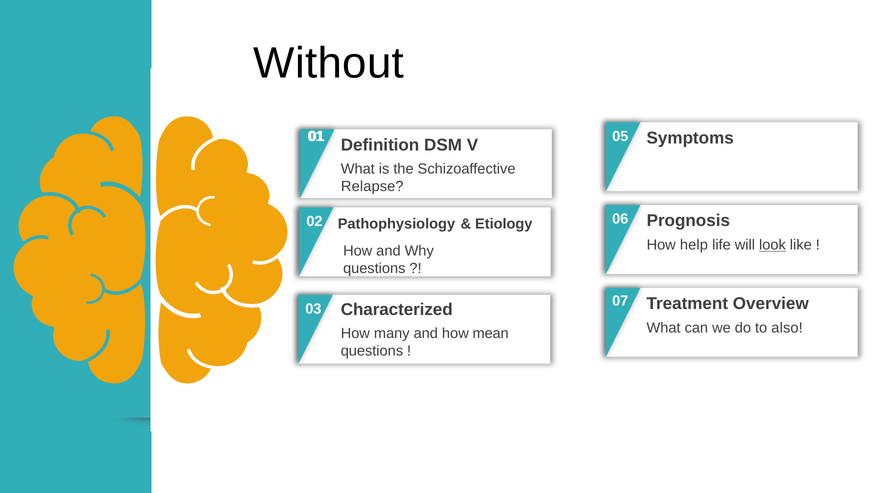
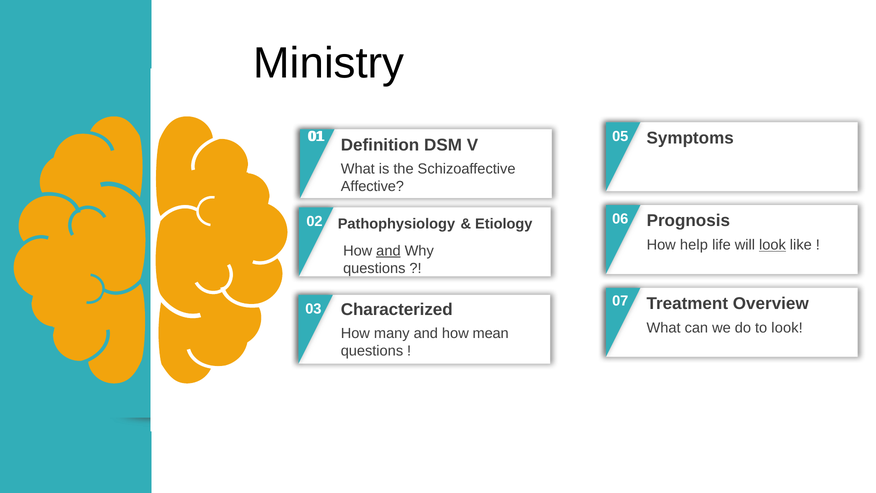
Without: Without -> Ministry
Relapse: Relapse -> Affective
and at (388, 251) underline: none -> present
to also: also -> look
